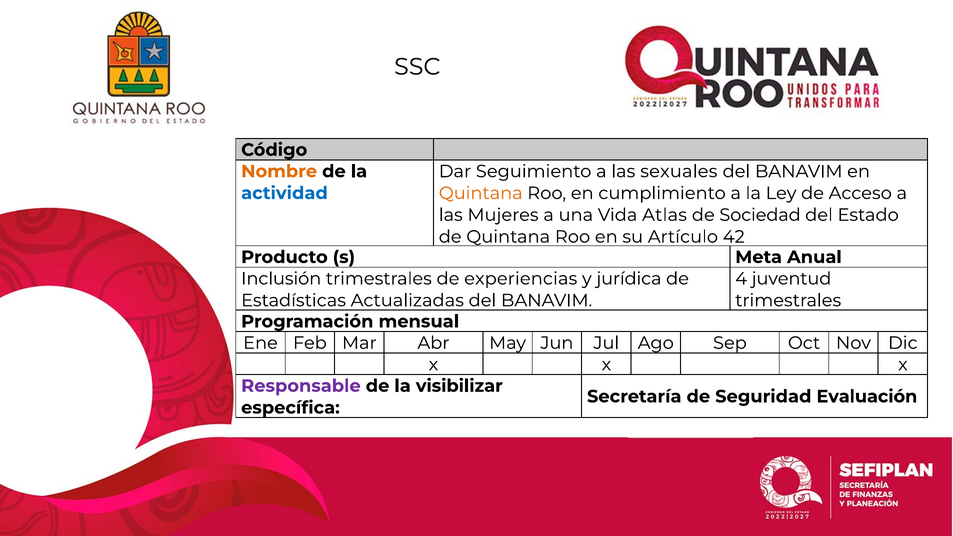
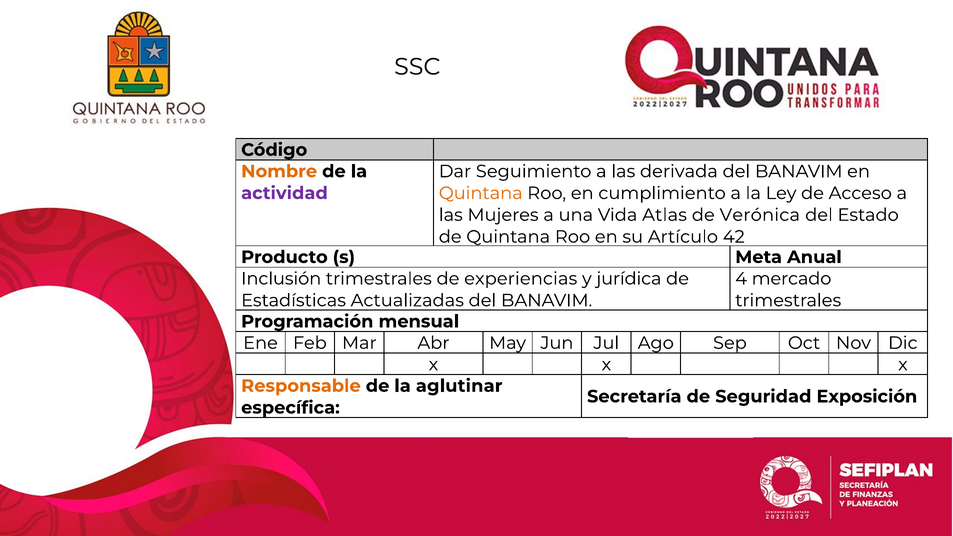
sexuales: sexuales -> derivada
actividad colour: blue -> purple
Sociedad: Sociedad -> Verónica
juventud: juventud -> mercado
Responsable colour: purple -> orange
visibilizar: visibilizar -> aglutinar
Evaluación: Evaluación -> Exposición
